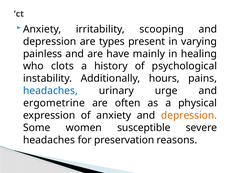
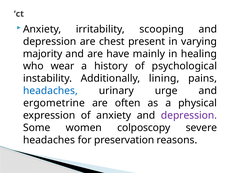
types: types -> chest
painless: painless -> majority
clots: clots -> wear
hours: hours -> lining
depression at (189, 116) colour: orange -> purple
susceptible: susceptible -> colposcopy
